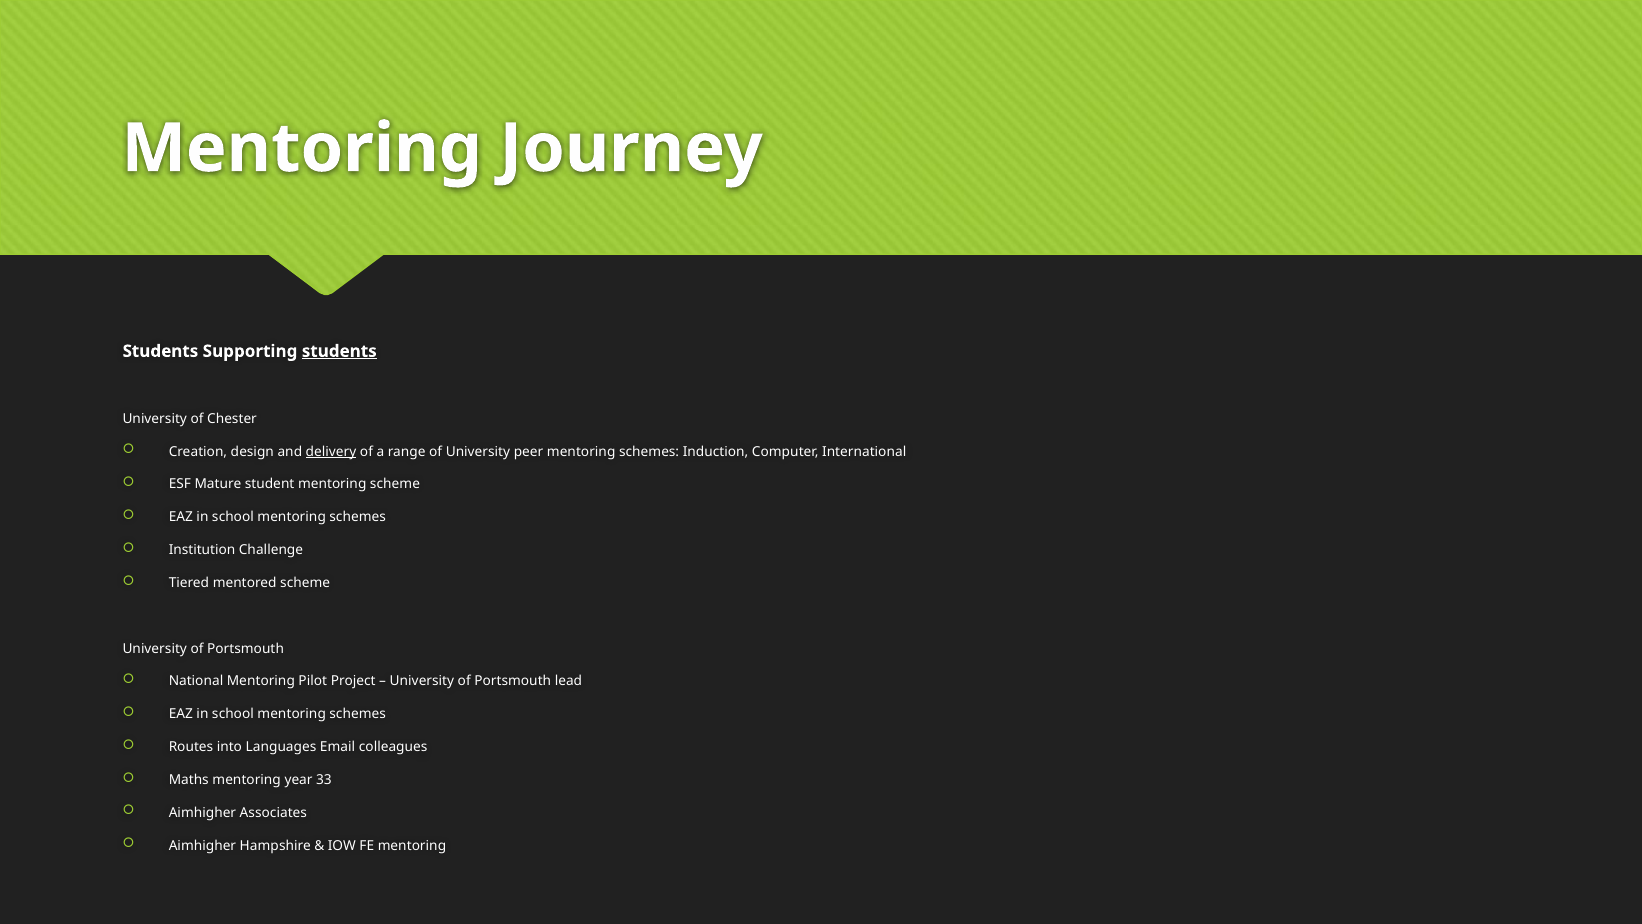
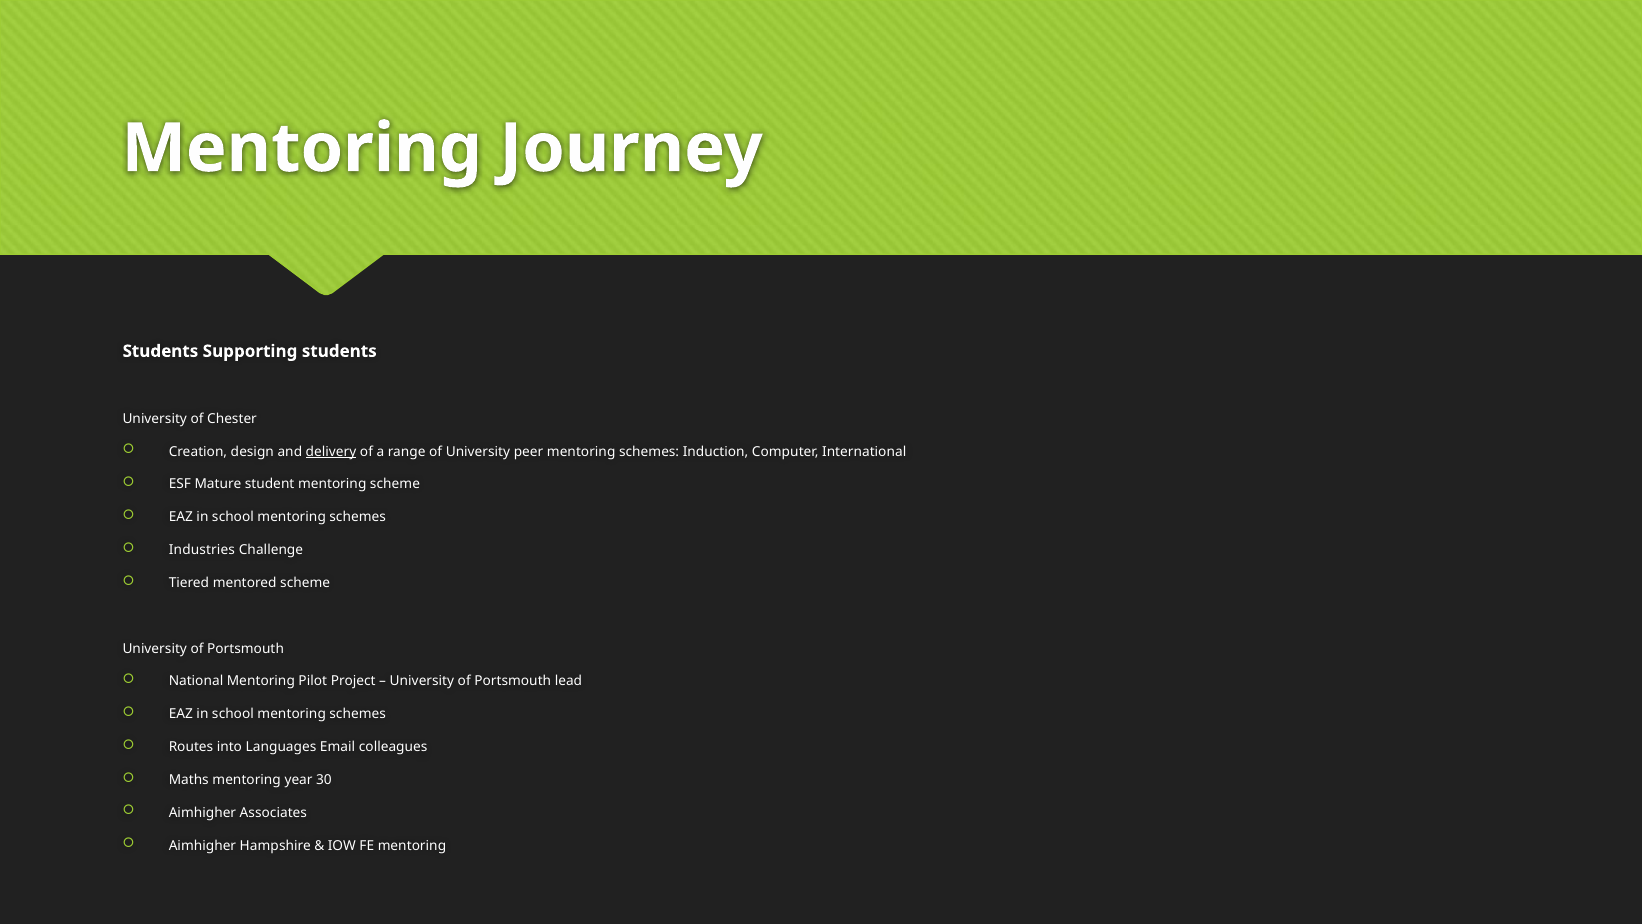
students at (339, 351) underline: present -> none
Institution: Institution -> Industries
33: 33 -> 30
